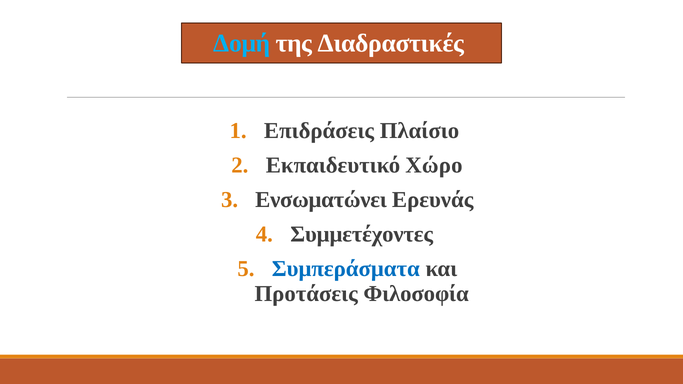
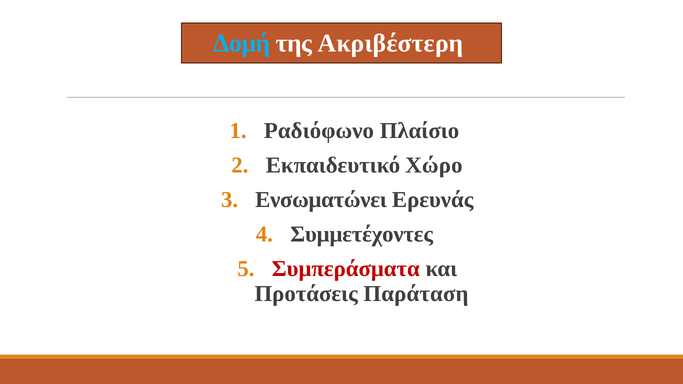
Διαδραστικές: Διαδραστικές -> Ακριβέστερη
Επιδράσεις: Επιδράσεις -> Ραδιόφωνο
Συμπεράσματα colour: blue -> red
Φιλοσοφία: Φιλοσοφία -> Παράταση
